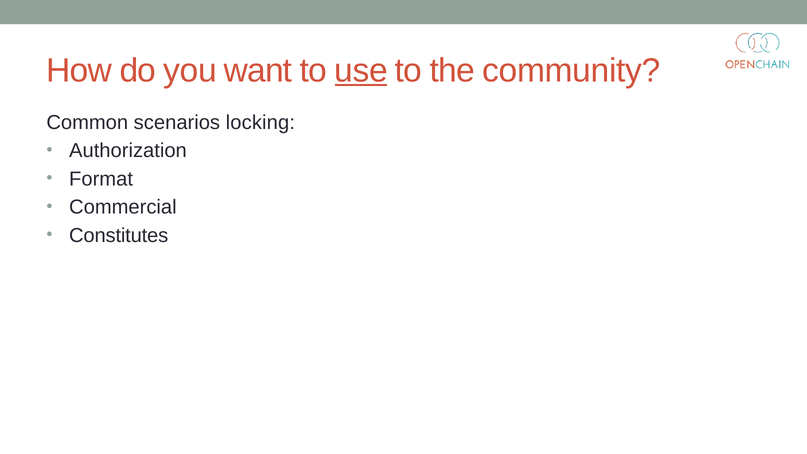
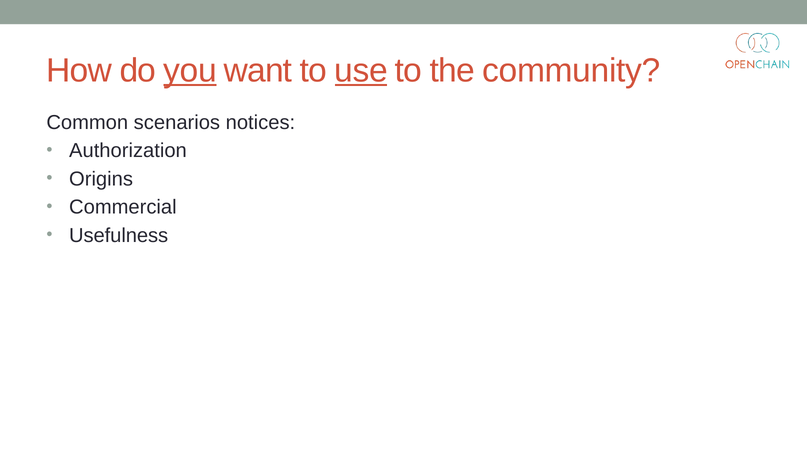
you underline: none -> present
locking: locking -> notices
Format: Format -> Origins
Constitutes: Constitutes -> Usefulness
